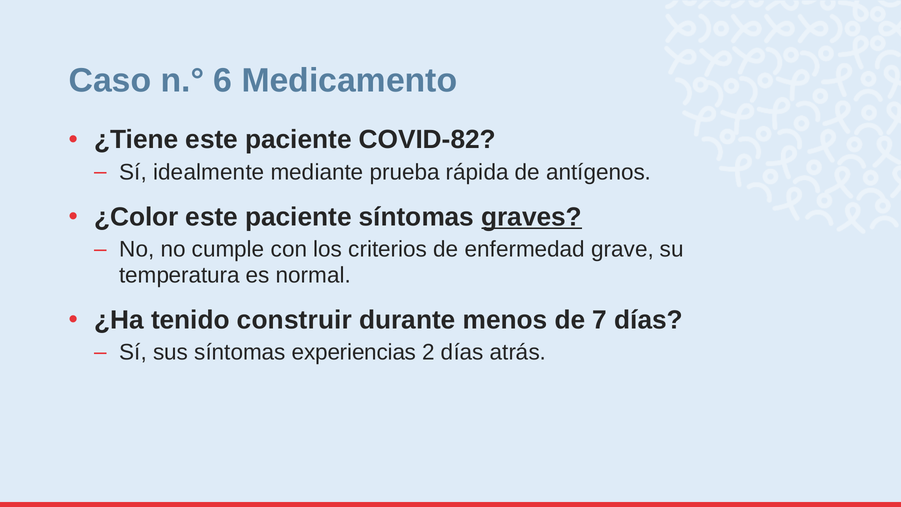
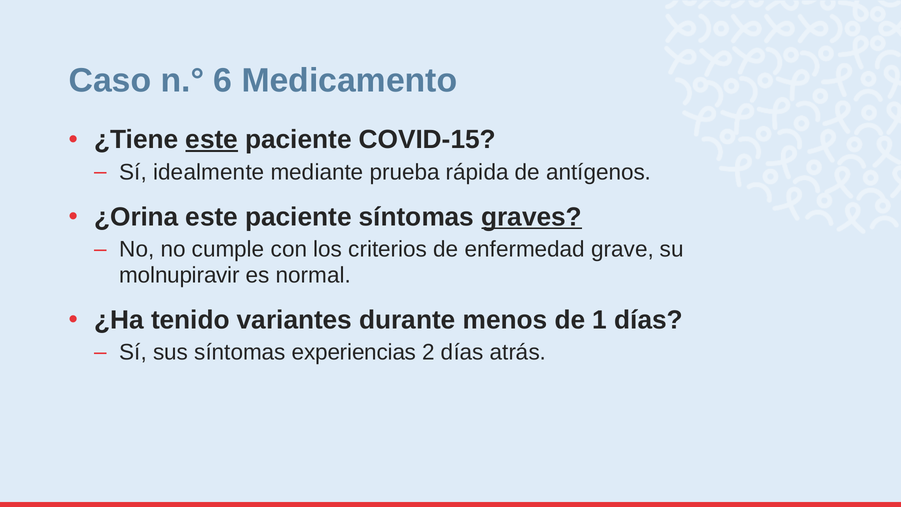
este at (212, 140) underline: none -> present
COVID-82: COVID-82 -> COVID-15
¿Color: ¿Color -> ¿Orina
temperatura: temperatura -> molnupiravir
construir: construir -> variantes
7: 7 -> 1
